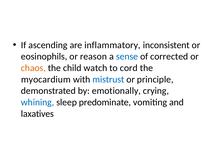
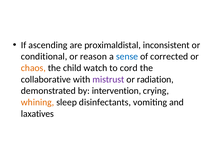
inflammatory: inflammatory -> proximaldistal
eosinophils: eosinophils -> conditional
myocardium: myocardium -> collaborative
mistrust colour: blue -> purple
principle: principle -> radiation
emotionally: emotionally -> intervention
whining colour: blue -> orange
predominate: predominate -> disinfectants
